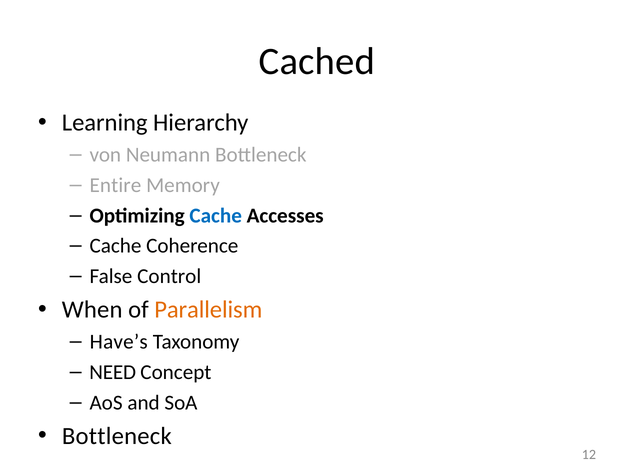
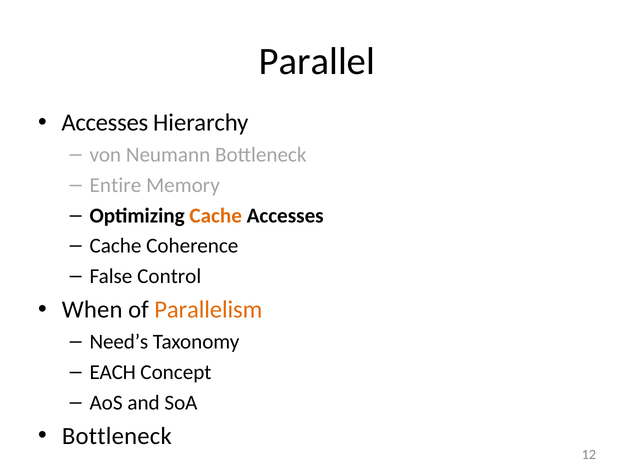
Cached: Cached -> Parallel
Learning at (105, 123): Learning -> Accesses
Cache at (216, 215) colour: blue -> orange
Have’s: Have’s -> Need’s
NEED: NEED -> EACH
